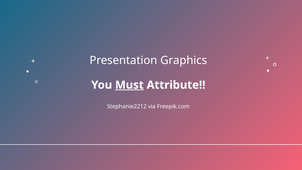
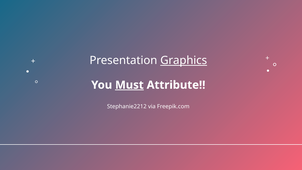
Graphics underline: none -> present
